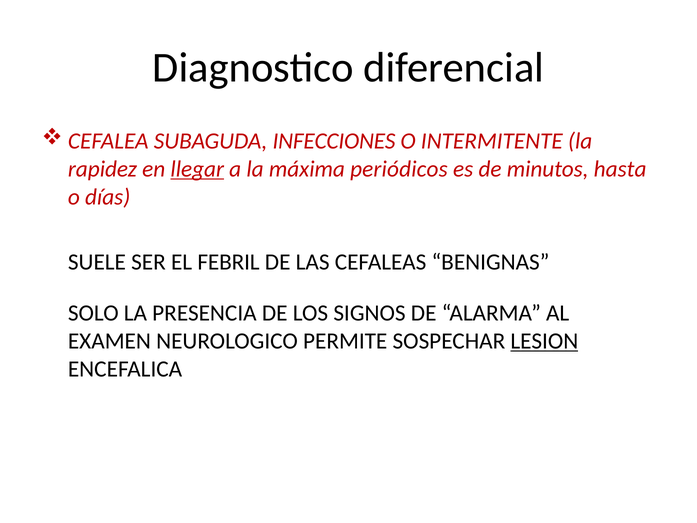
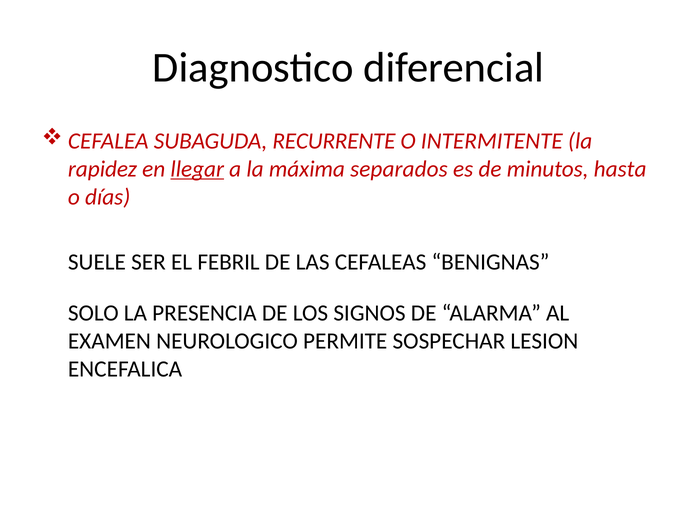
INFECCIONES: INFECCIONES -> RECURRENTE
periódicos: periódicos -> separados
LESION underline: present -> none
